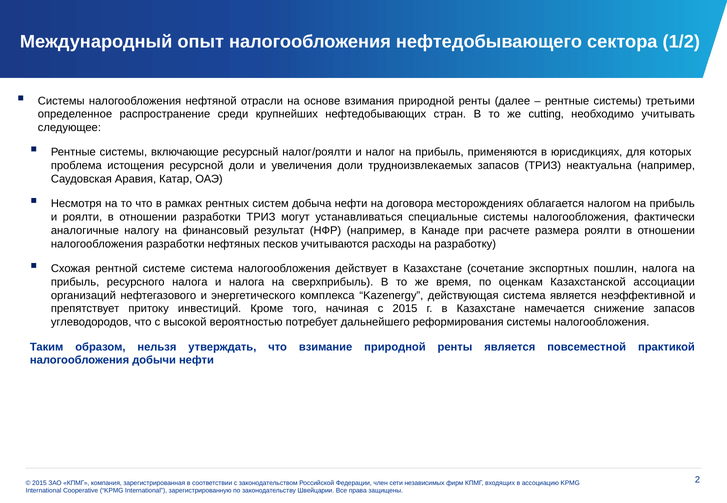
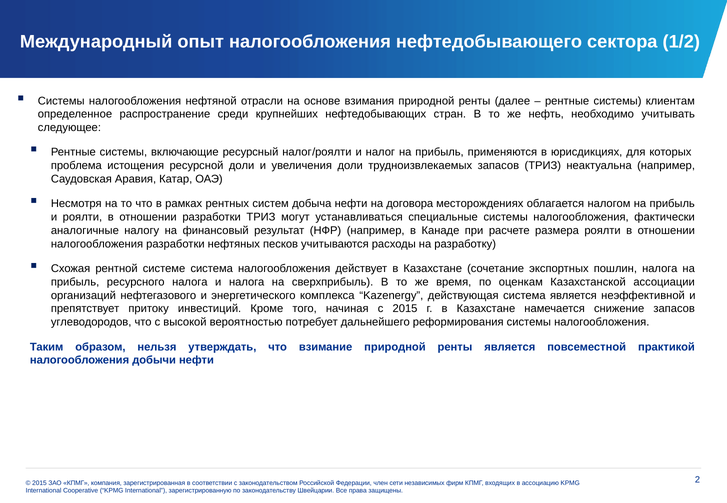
третьими: третьими -> клиентам
cutting: cutting -> нефть
